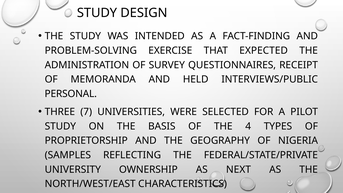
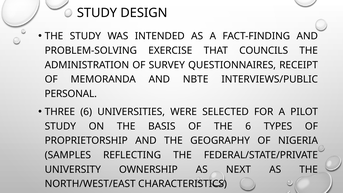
EXPECTED: EXPECTED -> COUNCILS
HELD: HELD -> NBTE
THREE 7: 7 -> 6
THE 4: 4 -> 6
